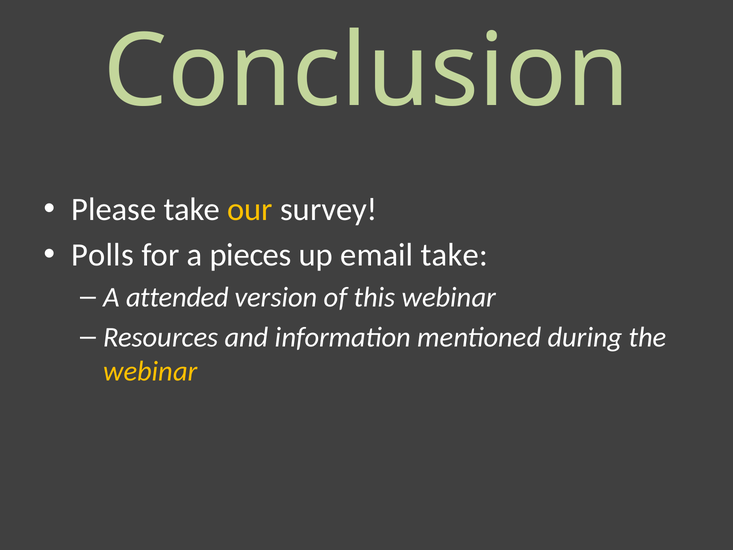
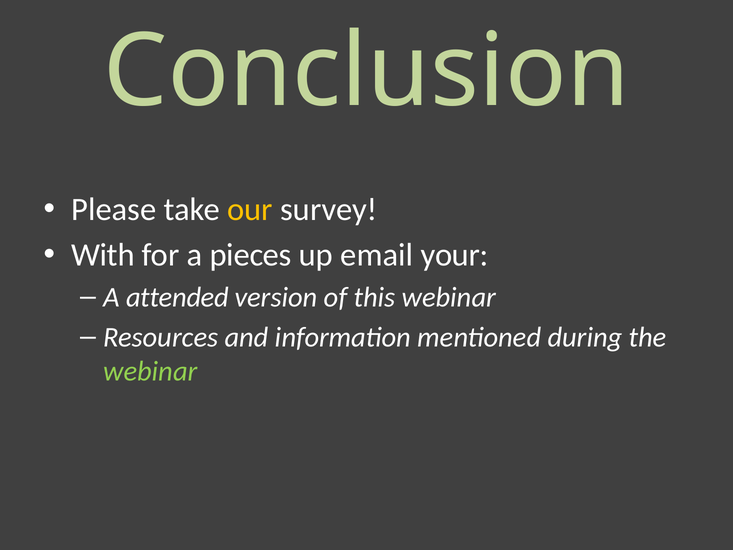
Polls: Polls -> With
email take: take -> your
webinar at (150, 371) colour: yellow -> light green
